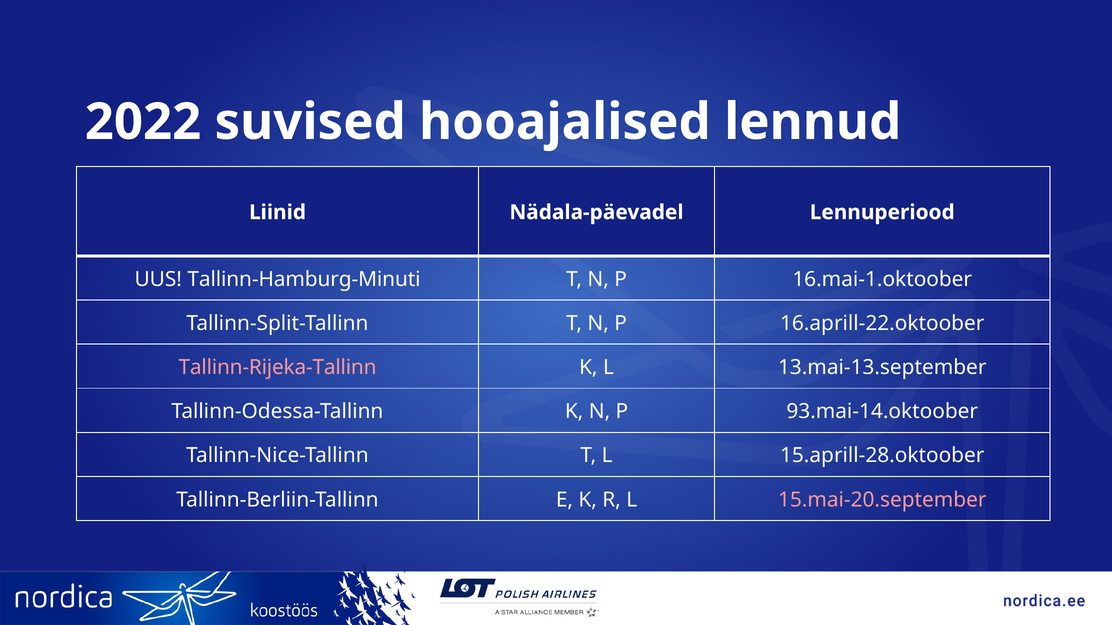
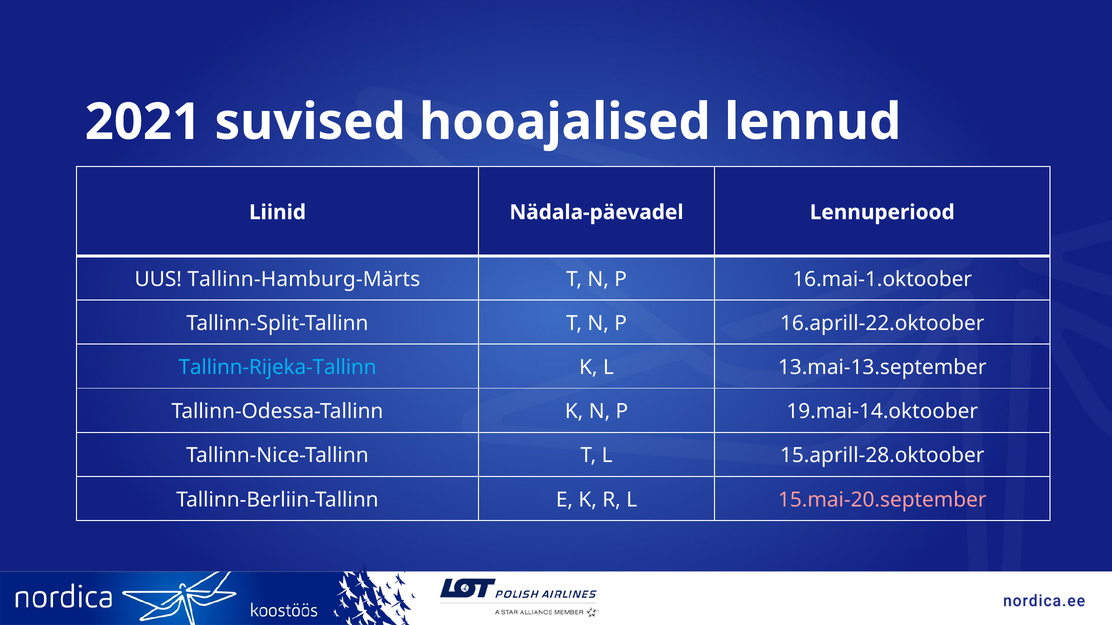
2022: 2022 -> 2021
Tallinn-Hamburg-Minuti: Tallinn-Hamburg-Minuti -> Tallinn-Hamburg-Märts
Tallinn-Rijeka-Tallinn colour: pink -> light blue
93.mai-14.oktoober: 93.mai-14.oktoober -> 19.mai-14.oktoober
